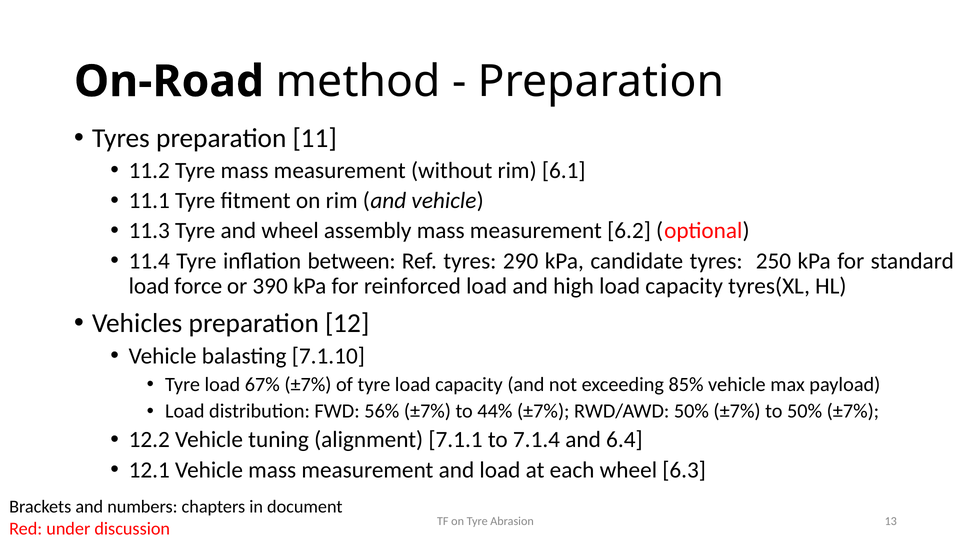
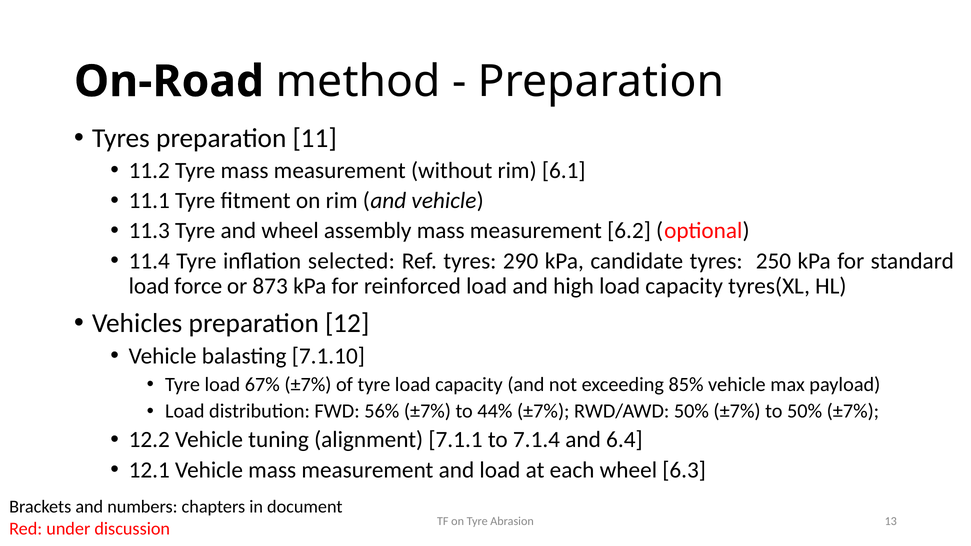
between: between -> selected
390: 390 -> 873
